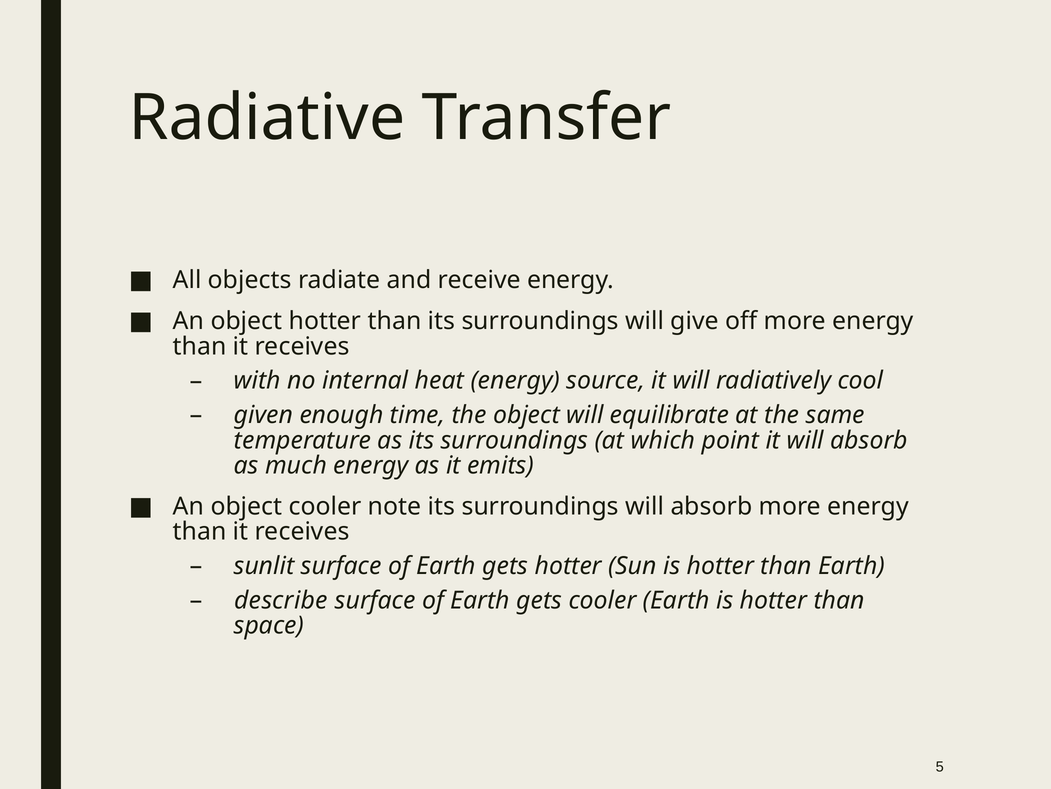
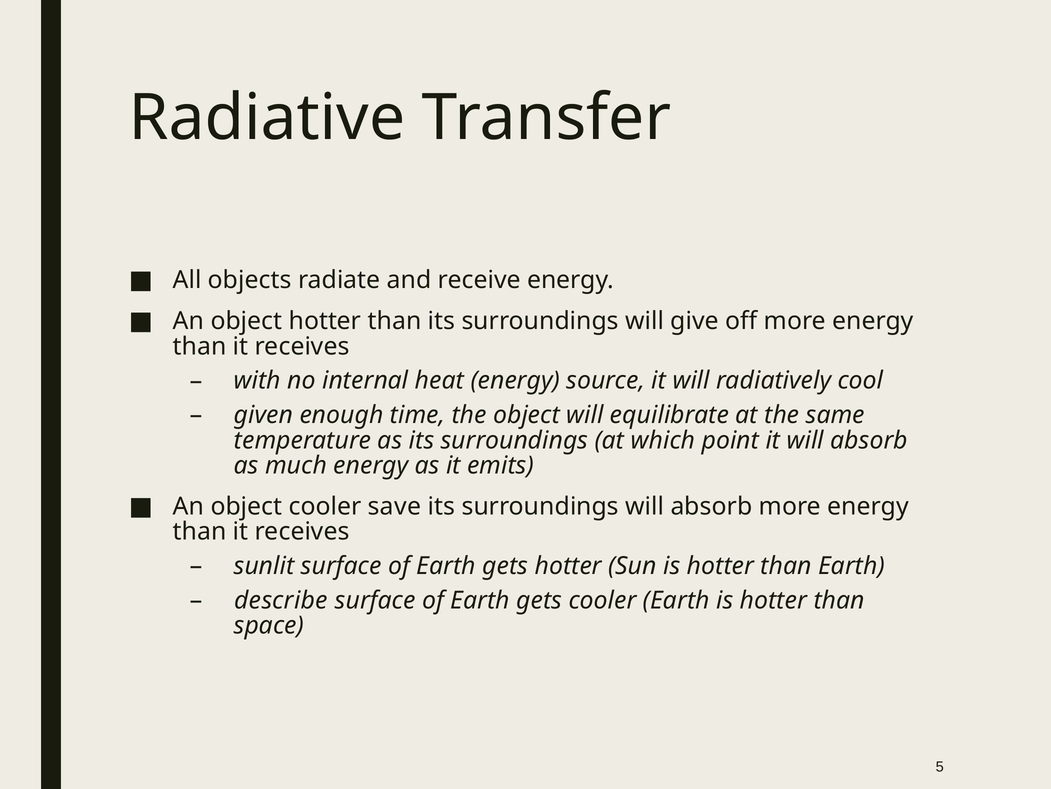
note: note -> save
